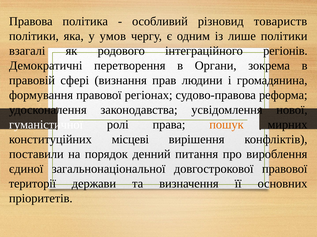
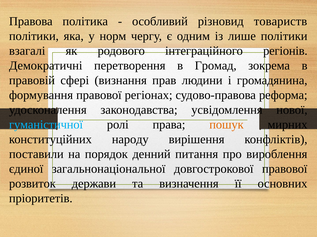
умов: умов -> норм
Органи: Органи -> Громад
гуманістичної colour: white -> light blue
місцеві: місцеві -> народу
території: території -> розвиток
